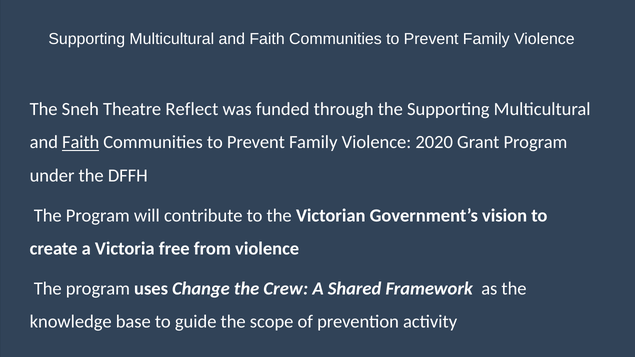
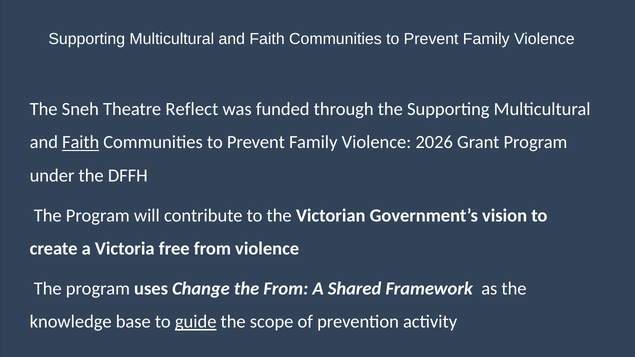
2020: 2020 -> 2026
the Crew: Crew -> From
guide underline: none -> present
